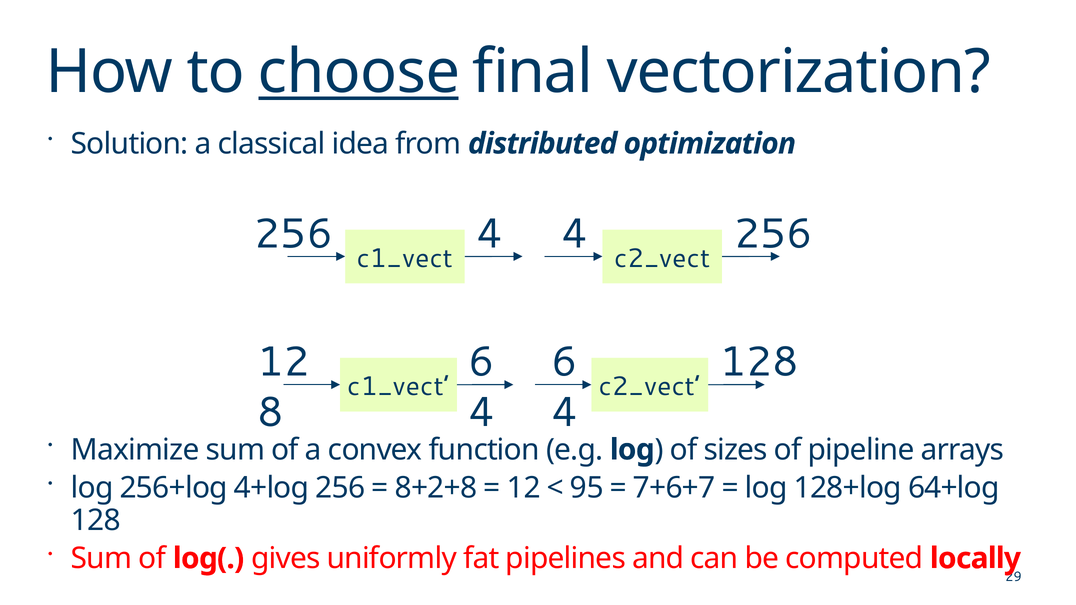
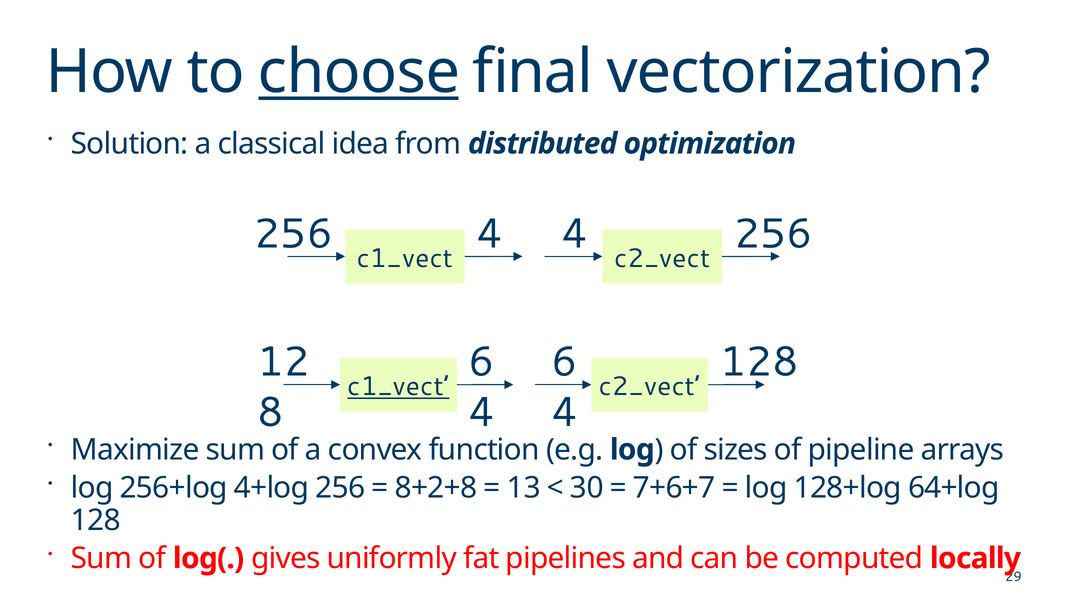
c1_vect at (399, 387) underline: none -> present
12 at (524, 488): 12 -> 13
95: 95 -> 30
